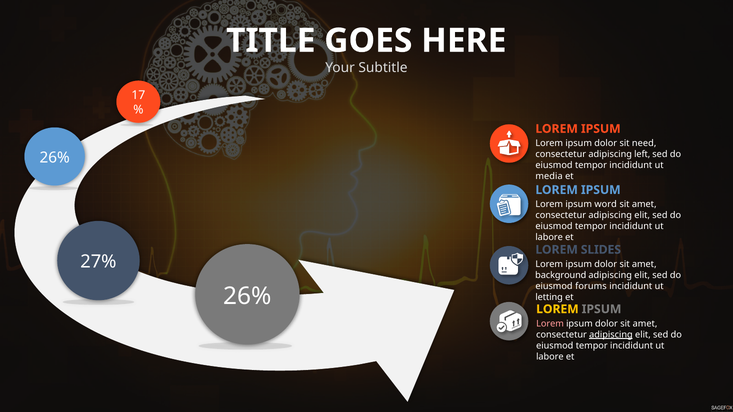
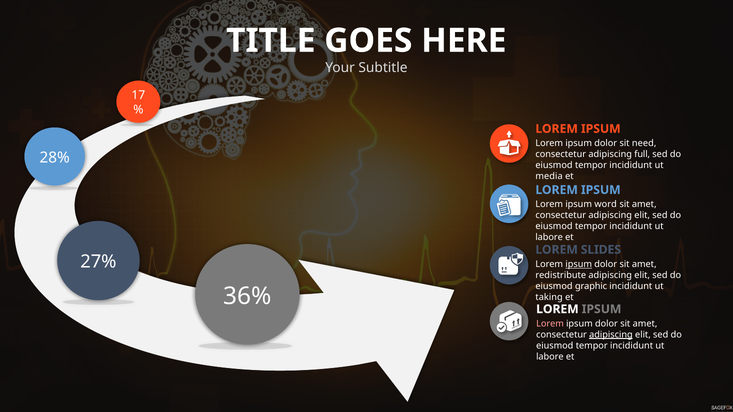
left: left -> full
26% at (55, 158): 26% -> 28%
ipsum at (579, 264) underline: none -> present
background: background -> redistribute
forums: forums -> graphic
26% at (247, 296): 26% -> 36%
letting: letting -> taking
LOREM at (557, 309) colour: yellow -> white
